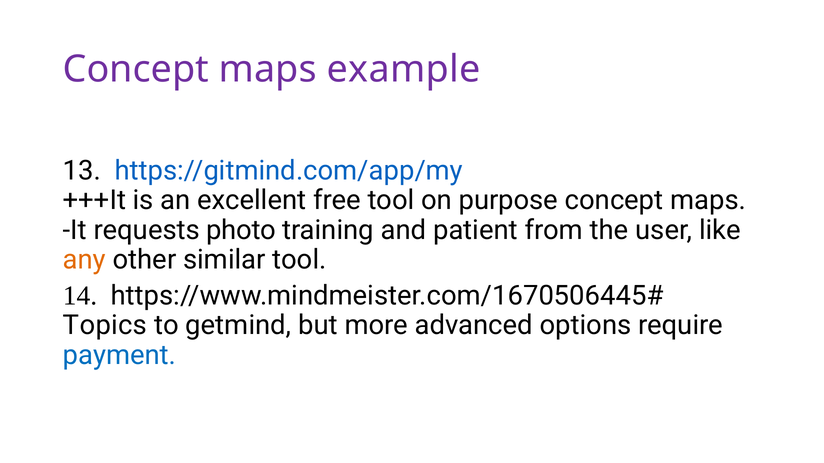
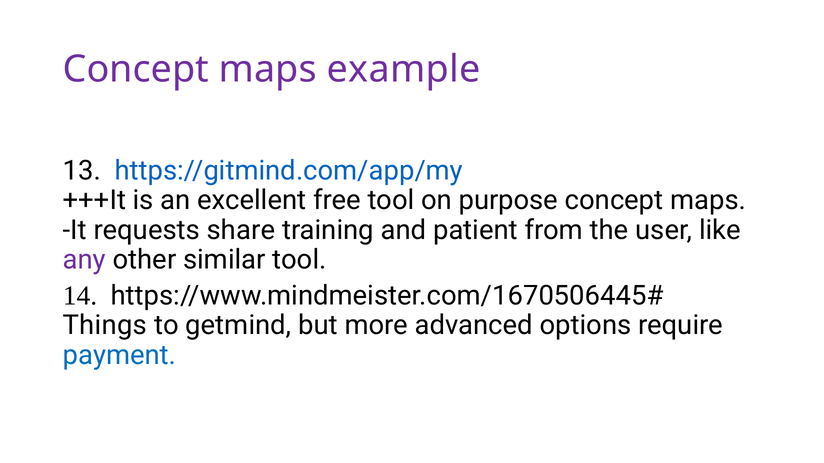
photo: photo -> share
any colour: orange -> purple
Topics: Topics -> Things
